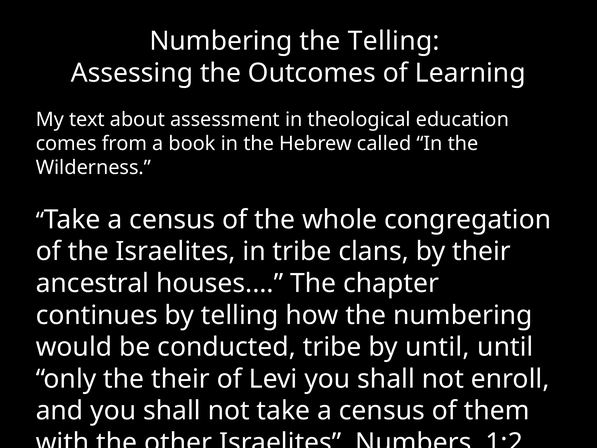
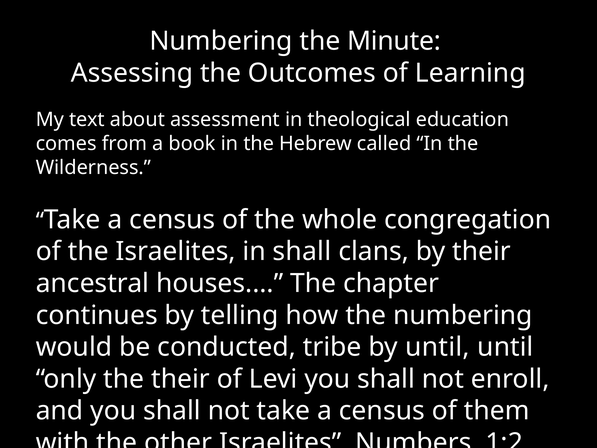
the Telling: Telling -> Minute
in tribe: tribe -> shall
